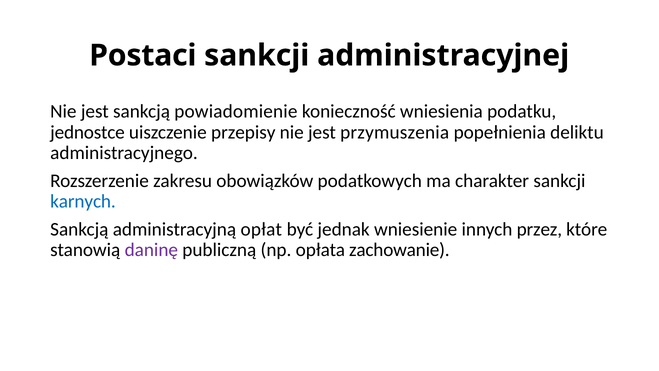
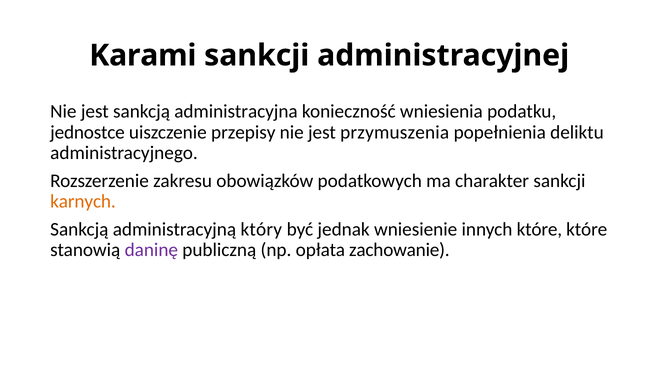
Postaci: Postaci -> Karami
powiadomienie: powiadomienie -> administracyjna
karnych colour: blue -> orange
opłat: opłat -> który
innych przez: przez -> które
